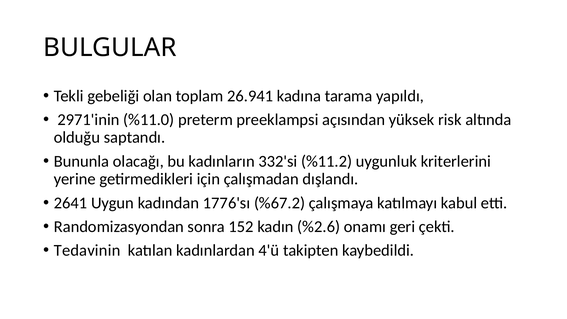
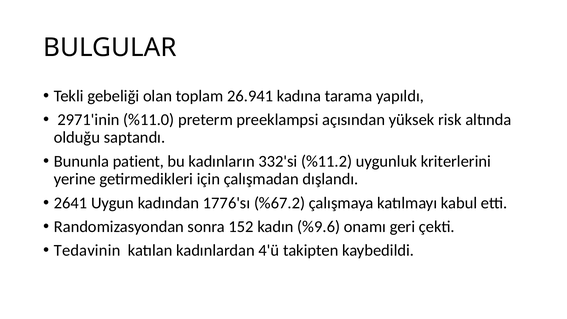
olacağı: olacağı -> patient
%2.6: %2.6 -> %9.6
